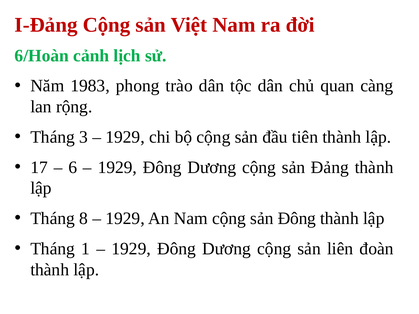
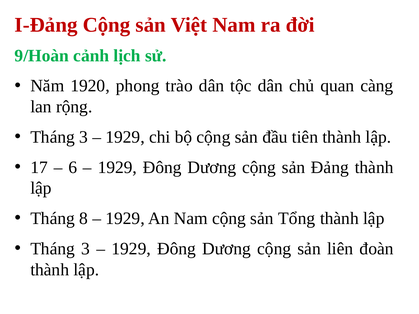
6/Hoàn: 6/Hoàn -> 9/Hoàn
1983: 1983 -> 1920
sản Đông: Đông -> Tổng
1 at (86, 249): 1 -> 3
